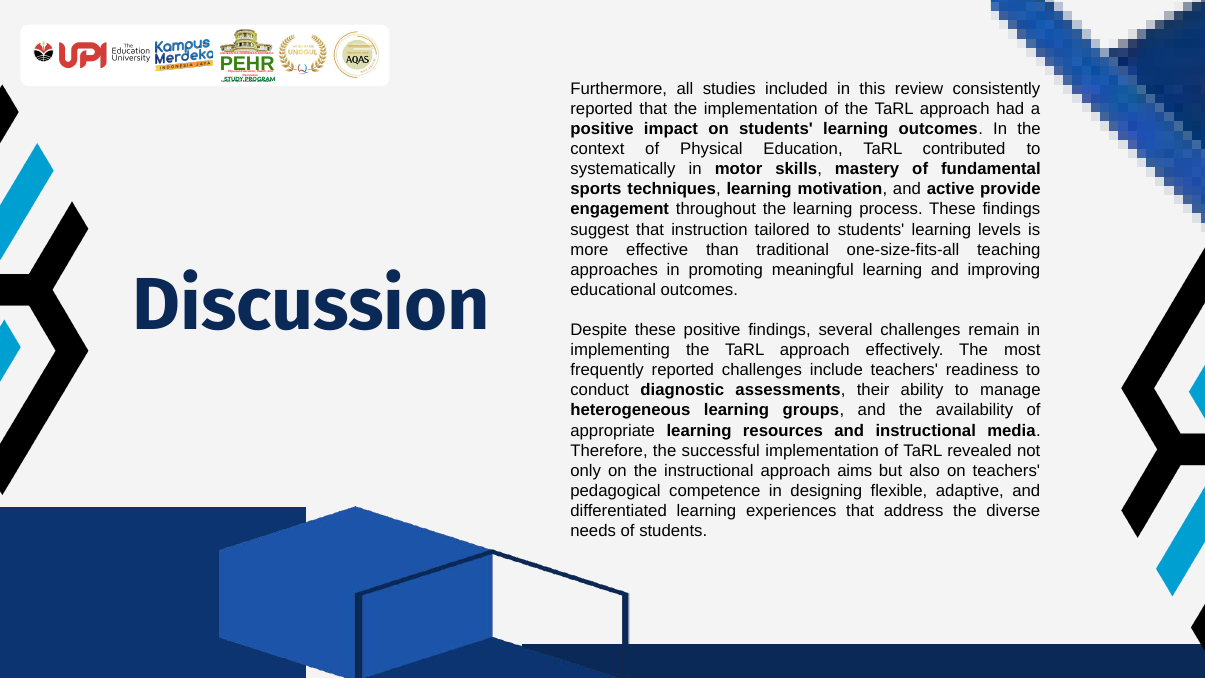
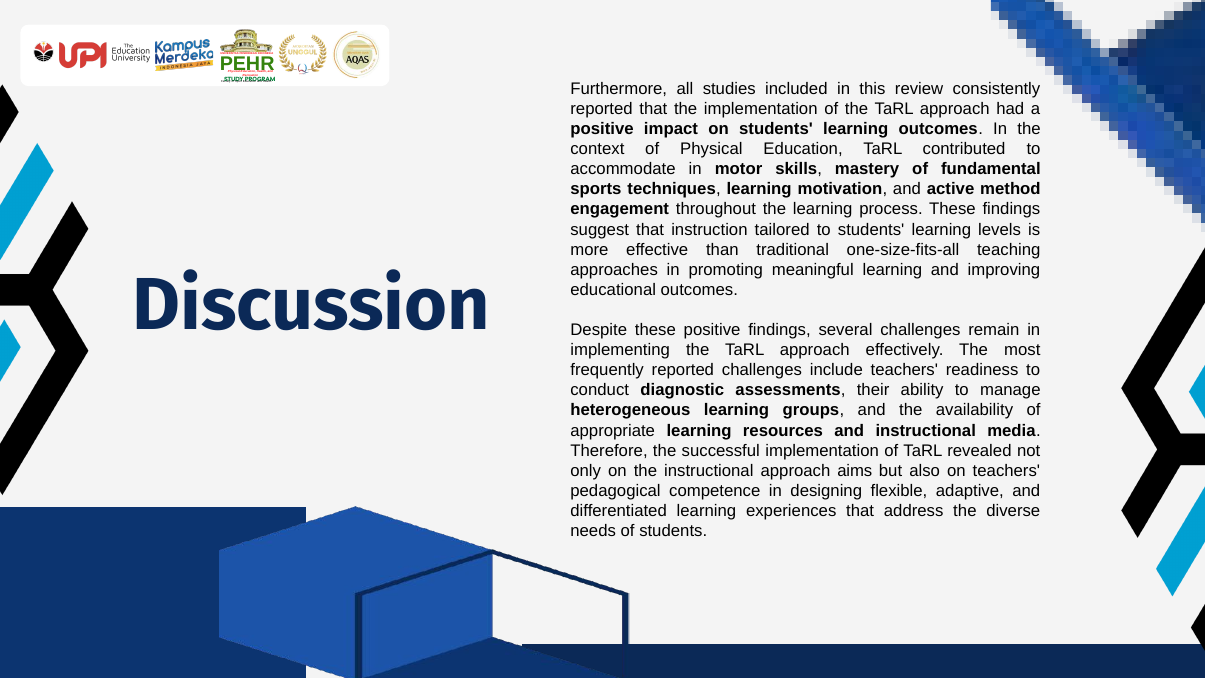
systematically: systematically -> accommodate
provide: provide -> method
